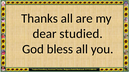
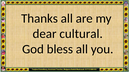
studied: studied -> cultural
